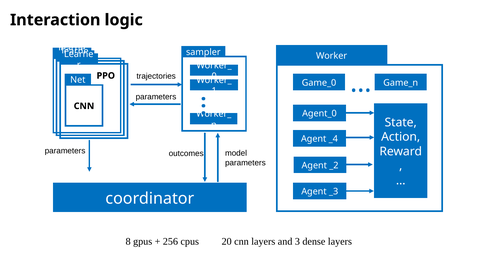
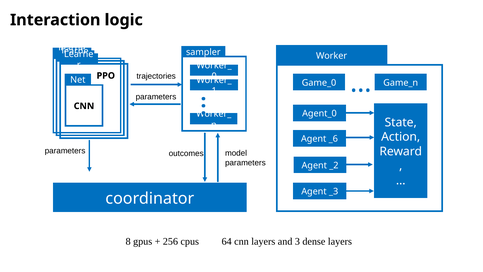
_4: _4 -> _6
20: 20 -> 64
